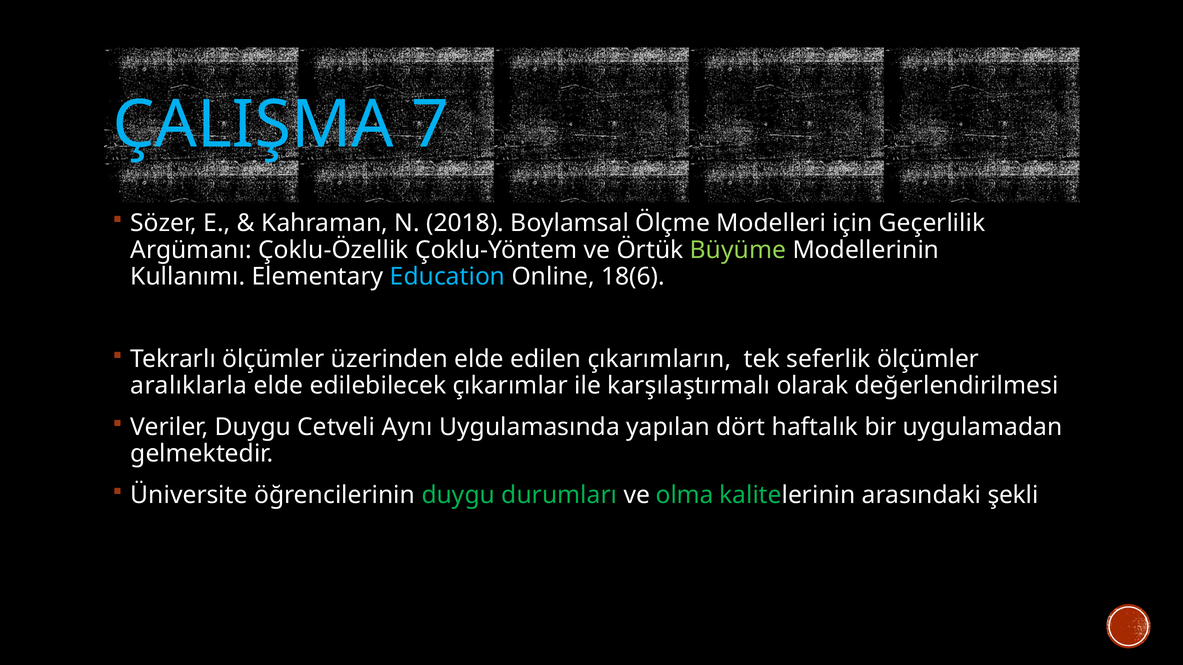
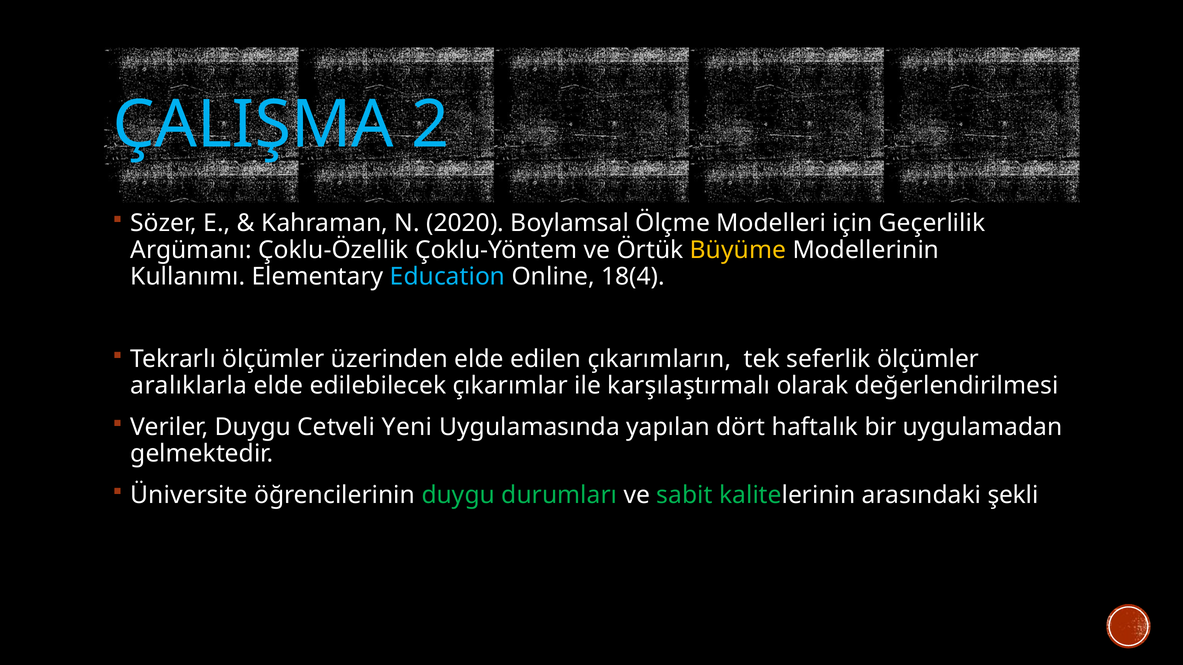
7: 7 -> 2
2018: 2018 -> 2020
Büyüme colour: light green -> yellow
18(6: 18(6 -> 18(4
Aynı: Aynı -> Yeni
olma: olma -> sabit
